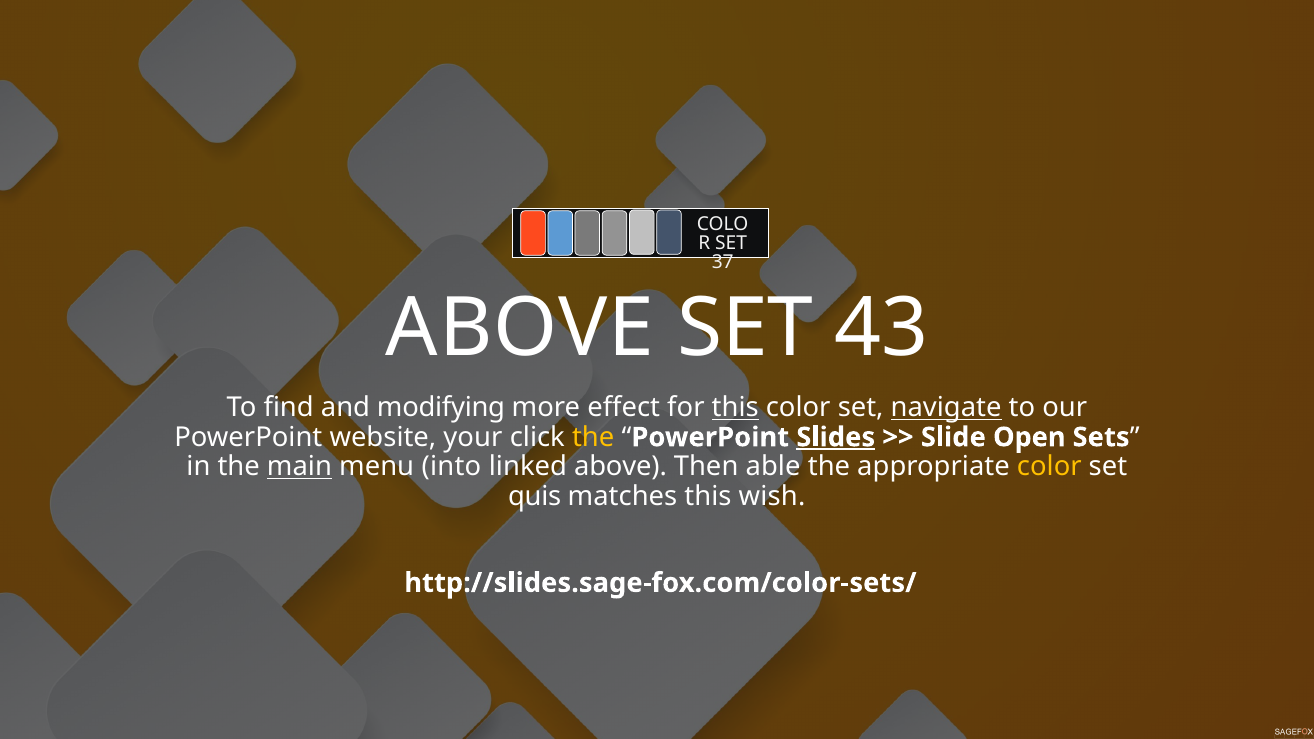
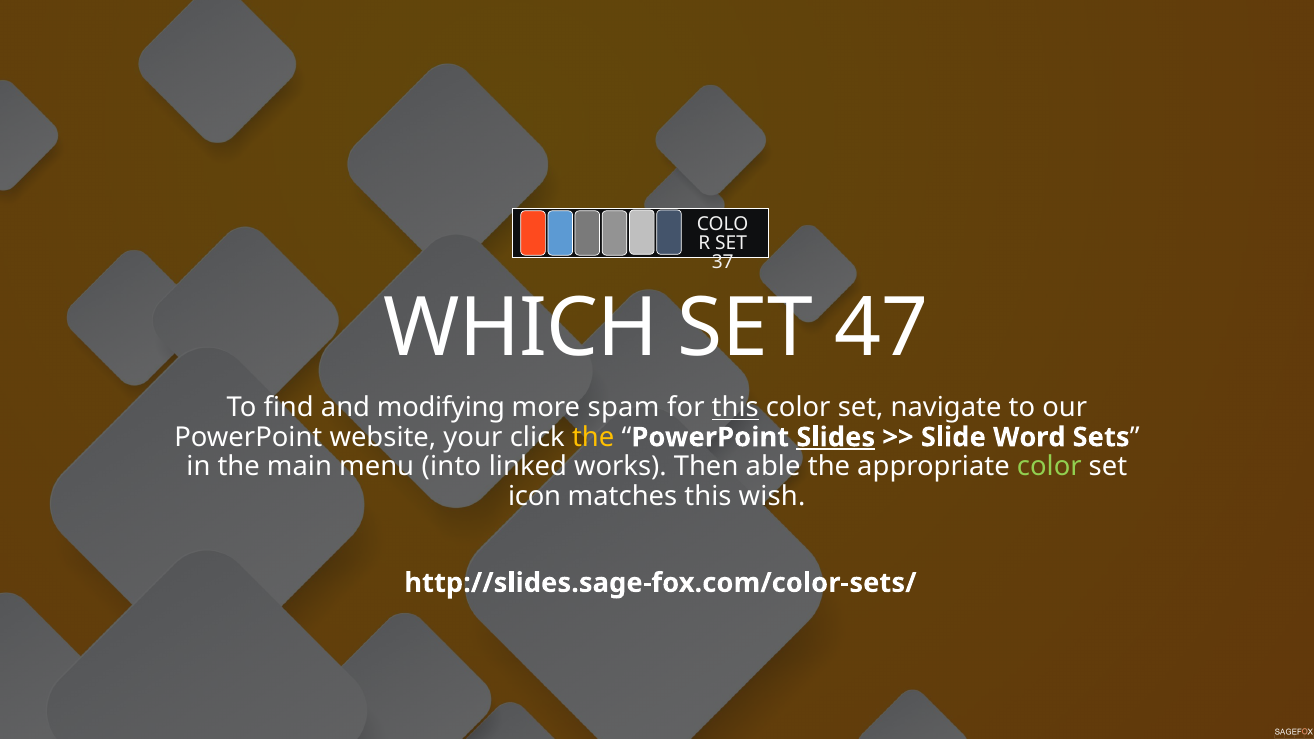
ABOVE at (520, 328): ABOVE -> WHICH
43: 43 -> 47
effect: effect -> spam
navigate underline: present -> none
Open: Open -> Word
main underline: present -> none
linked above: above -> works
color at (1049, 467) colour: yellow -> light green
quis: quis -> icon
